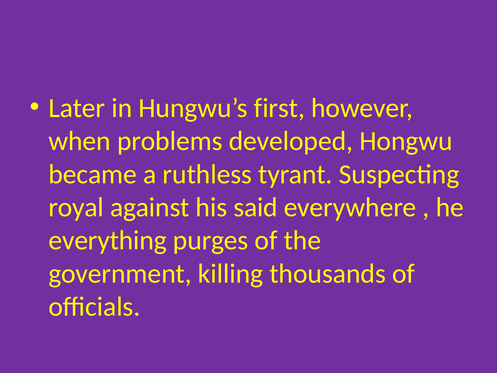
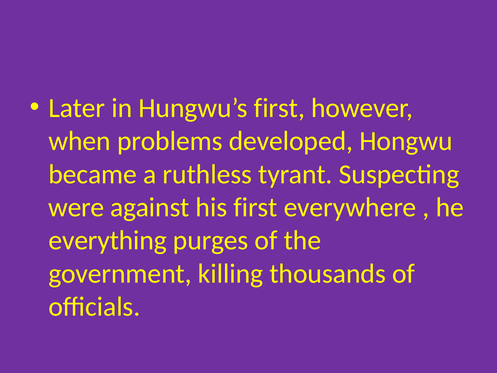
royal: royal -> were
his said: said -> first
